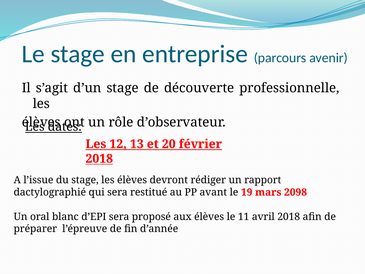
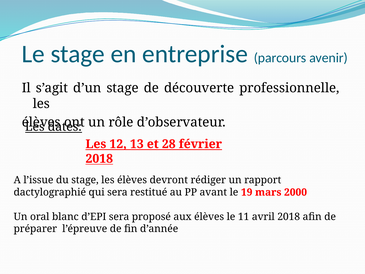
20: 20 -> 28
2098: 2098 -> 2000
